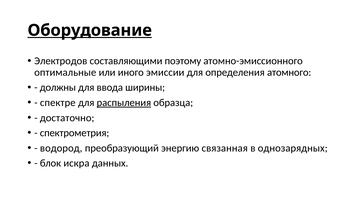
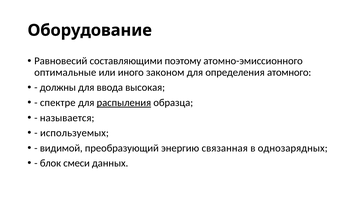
Оборудование underline: present -> none
Электродов: Электродов -> Равновесий
эмиссии: эмиссии -> законом
ширины: ширины -> высокая
достаточно: достаточно -> называется
спектрометрия: спектрометрия -> используемых
водород: водород -> видимой
искра: искра -> смеси
